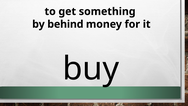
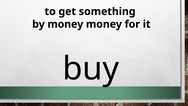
by behind: behind -> money
